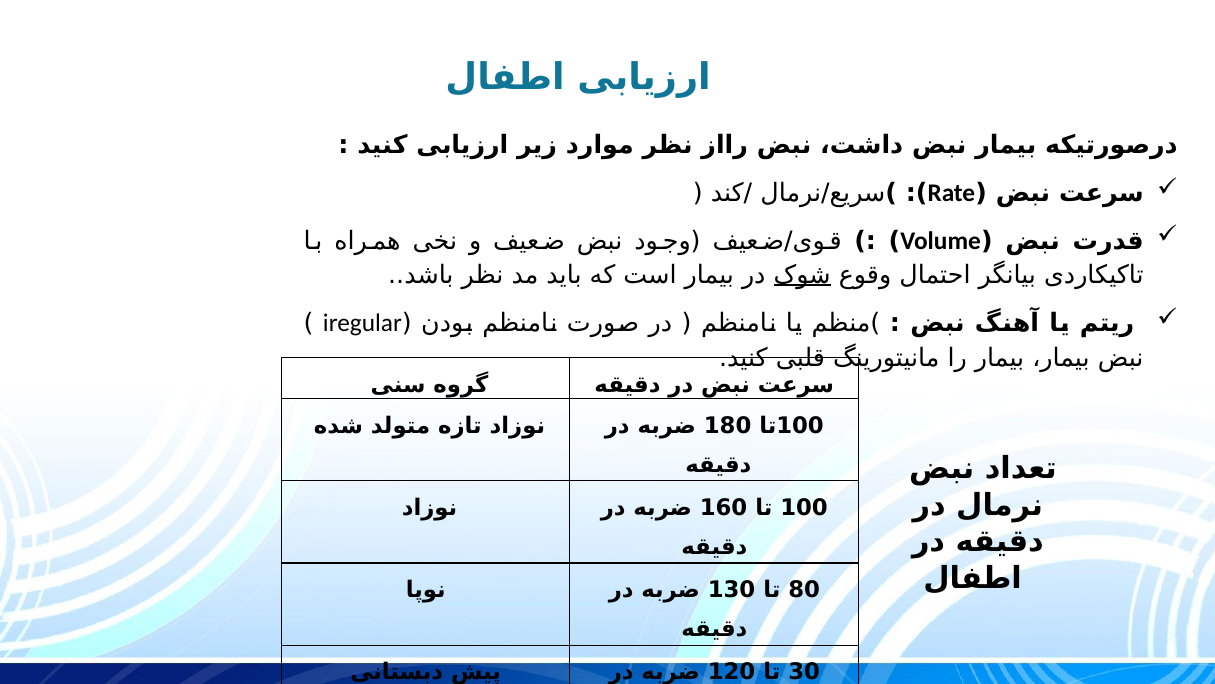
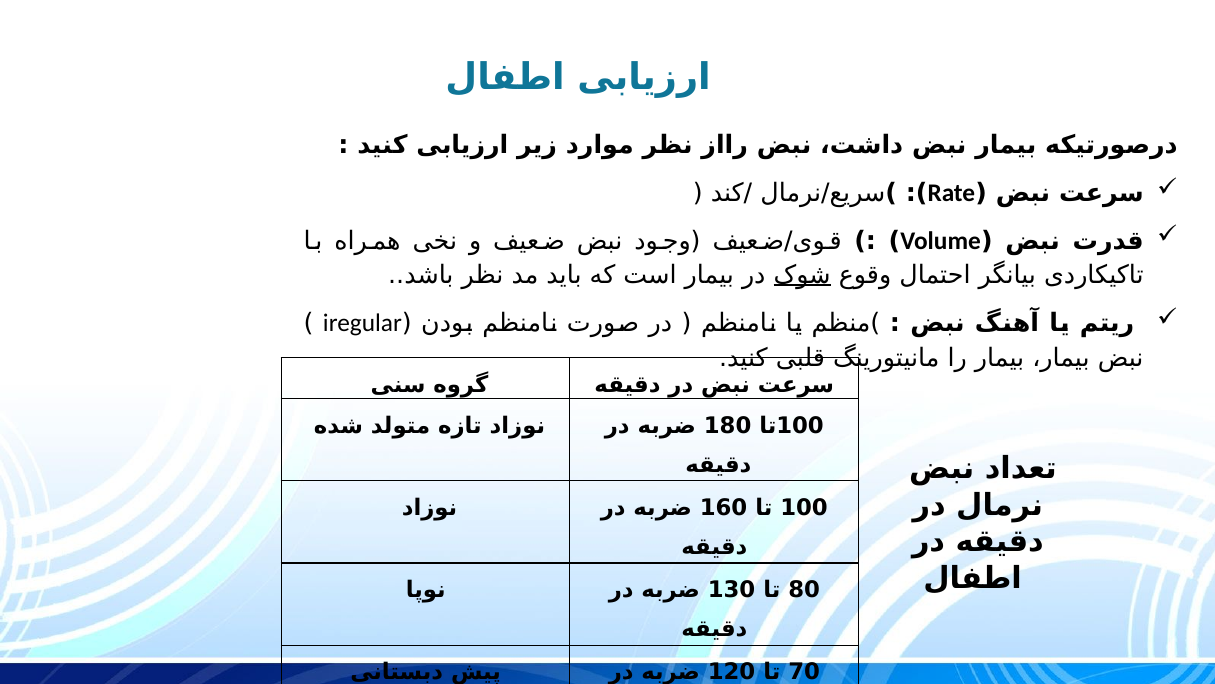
30 at (804, 671): 30 -> 70
